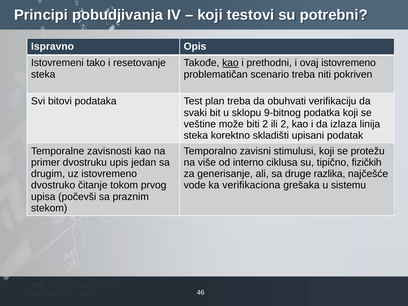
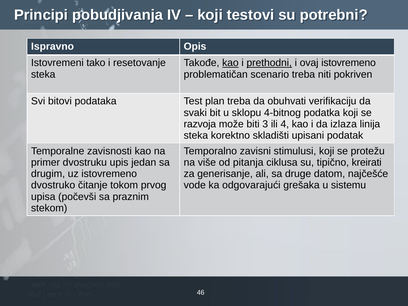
prethodni underline: none -> present
9-bitnog: 9-bitnog -> 4-bitnog
veštine: veštine -> razvoja
biti 2: 2 -> 3
ili 2: 2 -> 4
interno: interno -> pitanja
fizičkih: fizičkih -> kreirati
razlika: razlika -> datom
verifikaciona: verifikaciona -> odgovarajući
